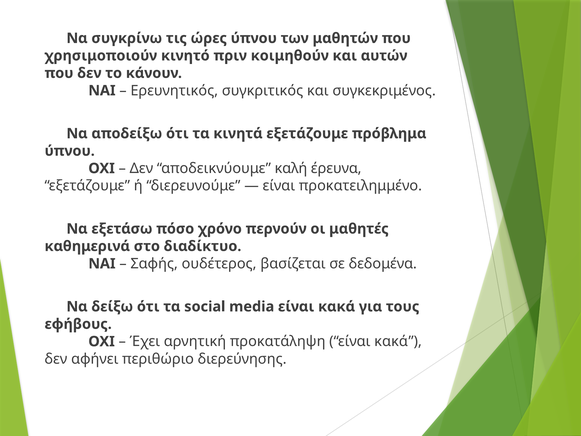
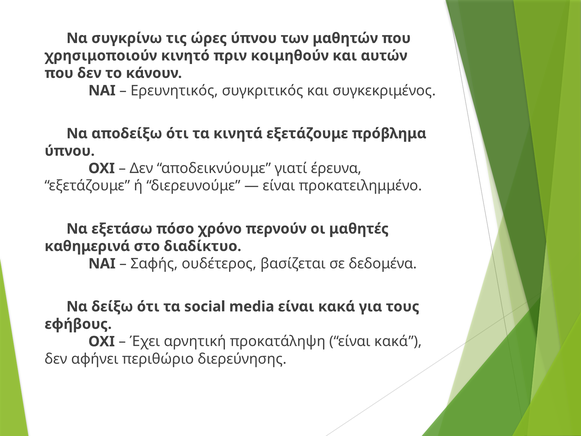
καλή: καλή -> γιατί
